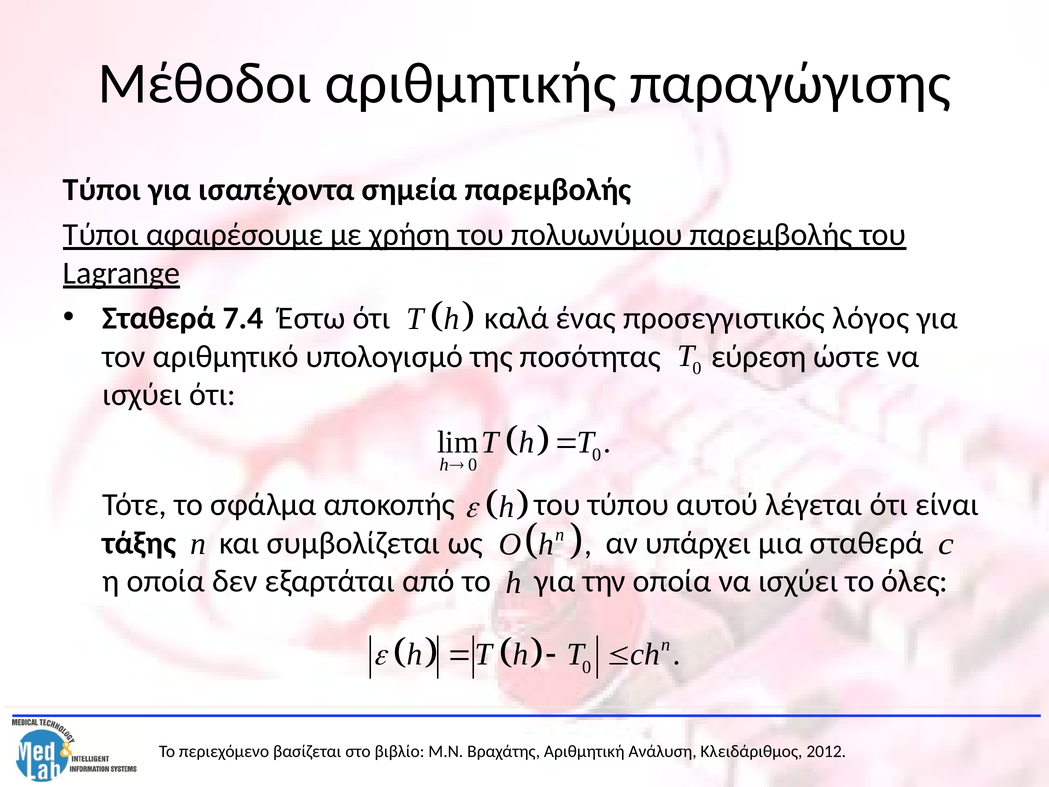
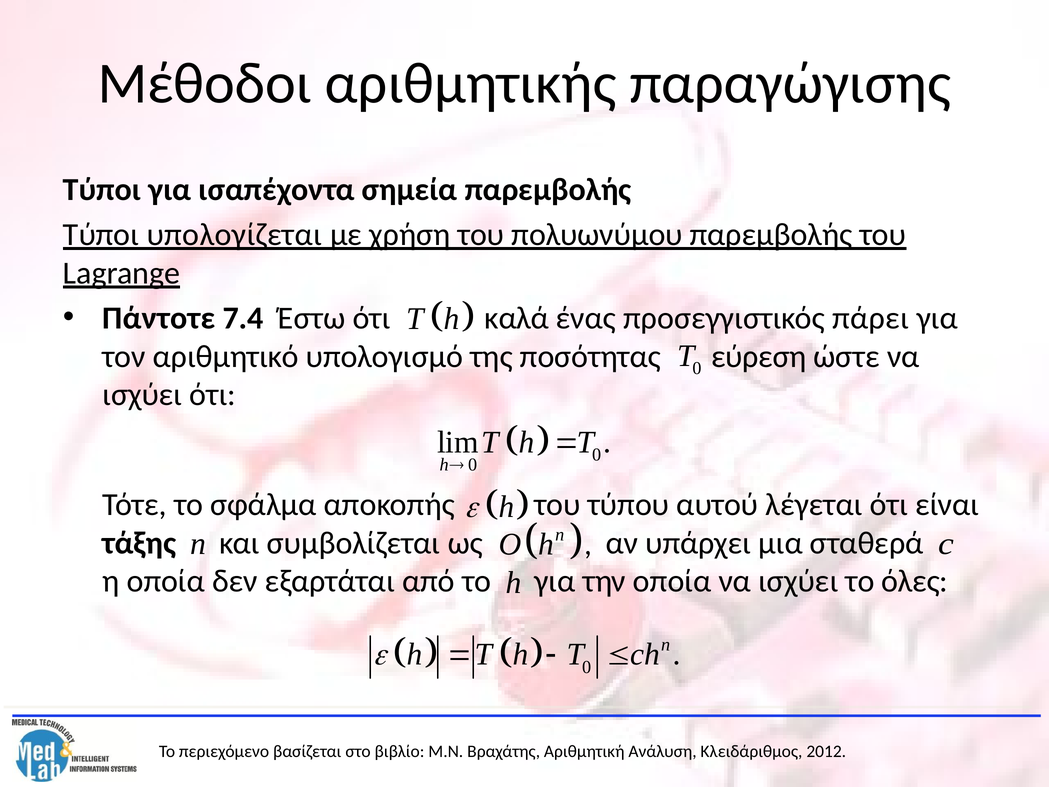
αφαιρέσουμε: αφαιρέσουμε -> υπολογίζεται
Σταθερά at (159, 318): Σταθερά -> Πάντοτε
λόγος: λόγος -> πάρει
